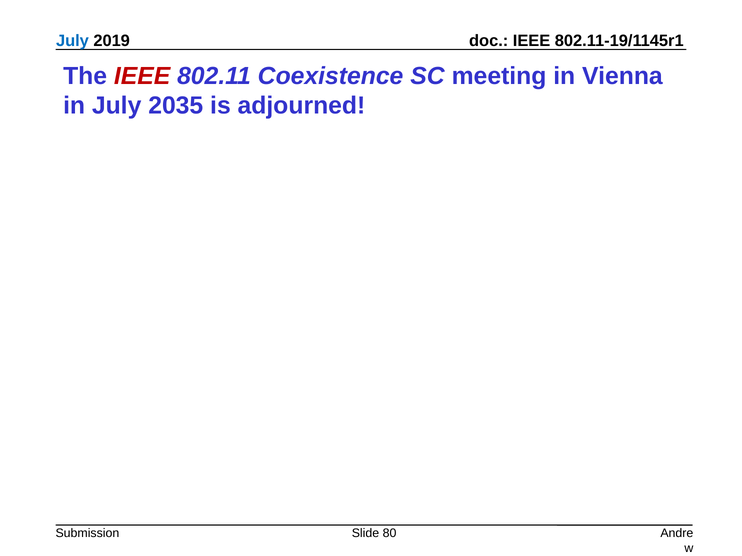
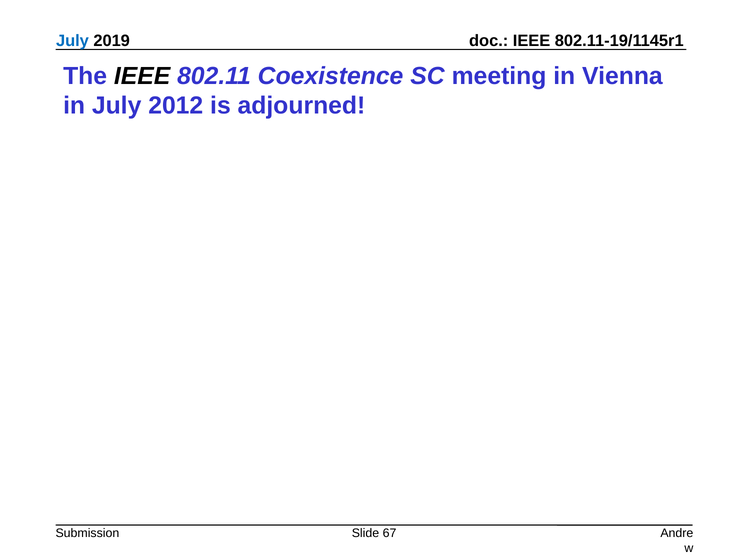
IEEE at (142, 76) colour: red -> black
2035: 2035 -> 2012
80: 80 -> 67
